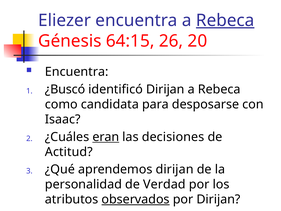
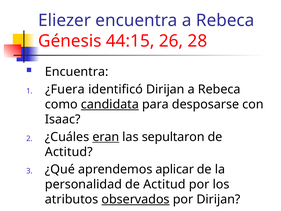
Rebeca at (225, 20) underline: present -> none
64:15: 64:15 -> 44:15
20: 20 -> 28
¿Buscó: ¿Buscó -> ¿Fuera
candidata underline: none -> present
decisiones: decisiones -> sepultaron
aprendemos dirijan: dirijan -> aplicar
personalidad de Verdad: Verdad -> Actitud
